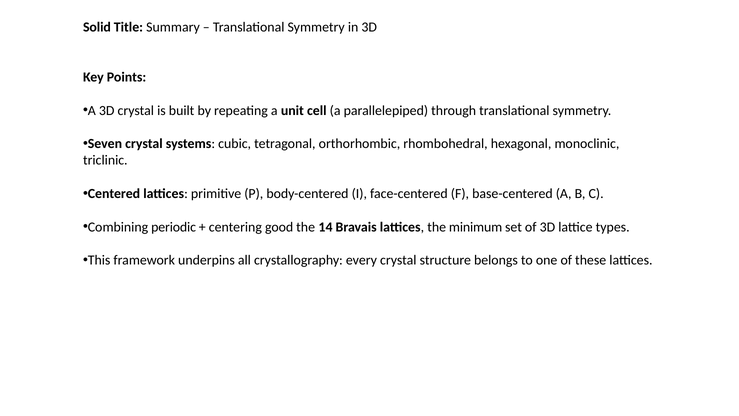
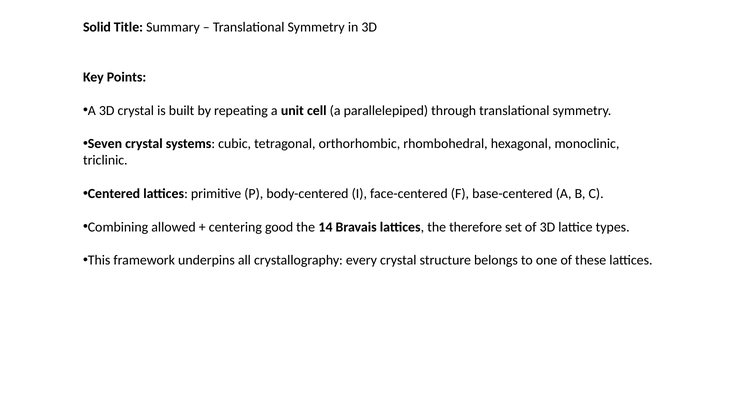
periodic: periodic -> allowed
minimum: minimum -> therefore
